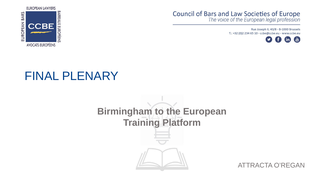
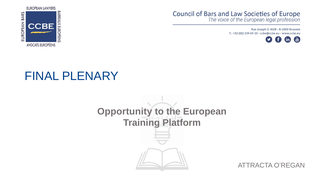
Birmingham: Birmingham -> Opportunity
